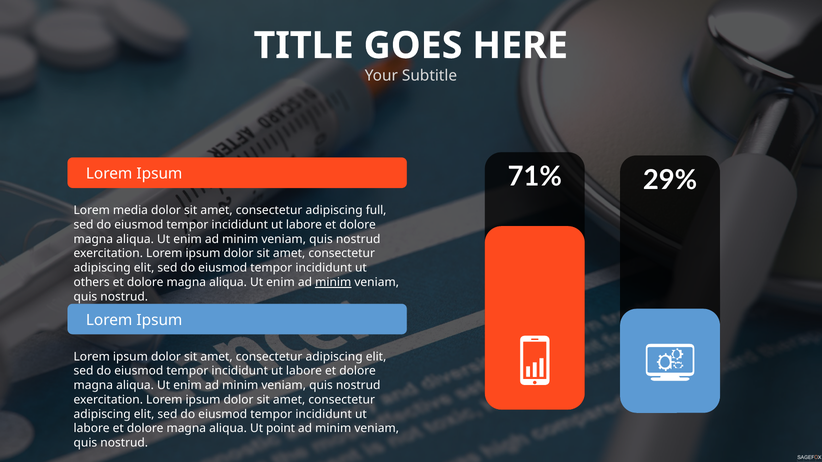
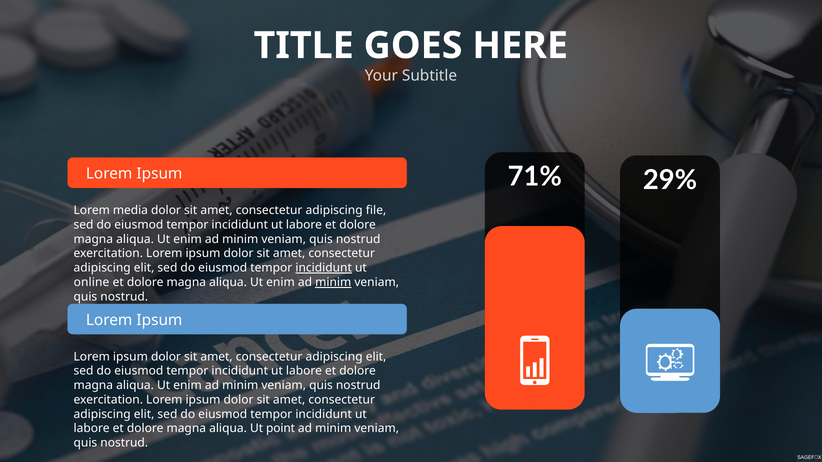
full: full -> file
incididunt at (324, 268) underline: none -> present
others: others -> online
